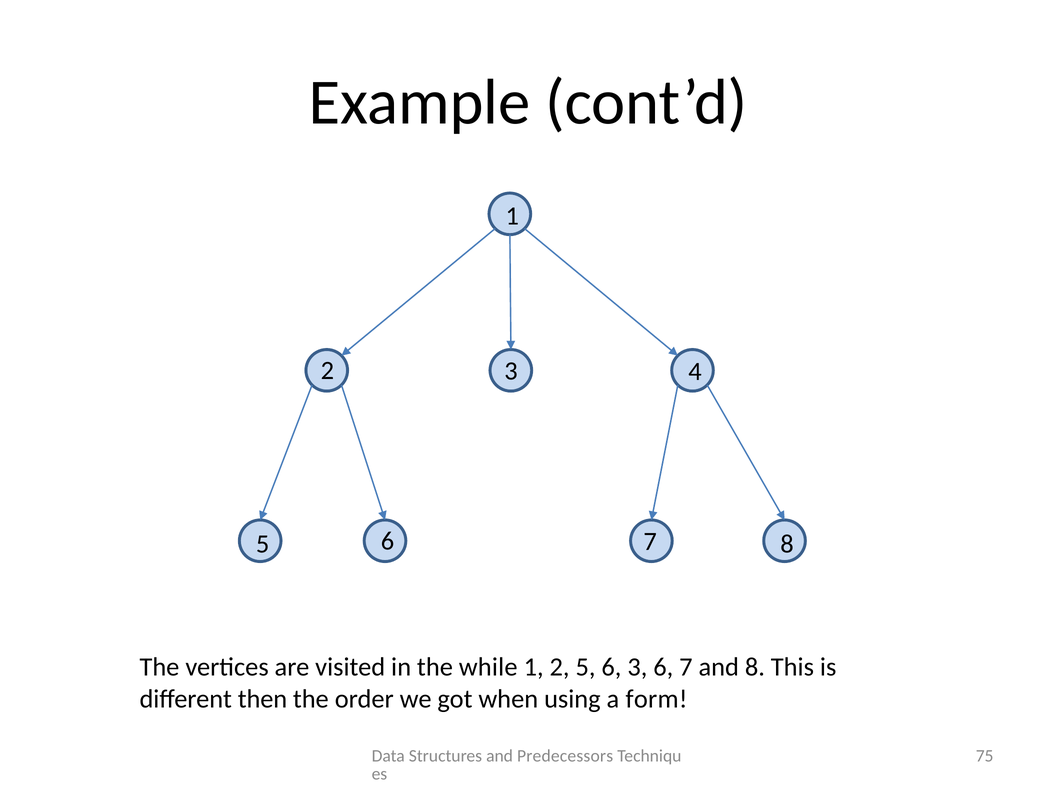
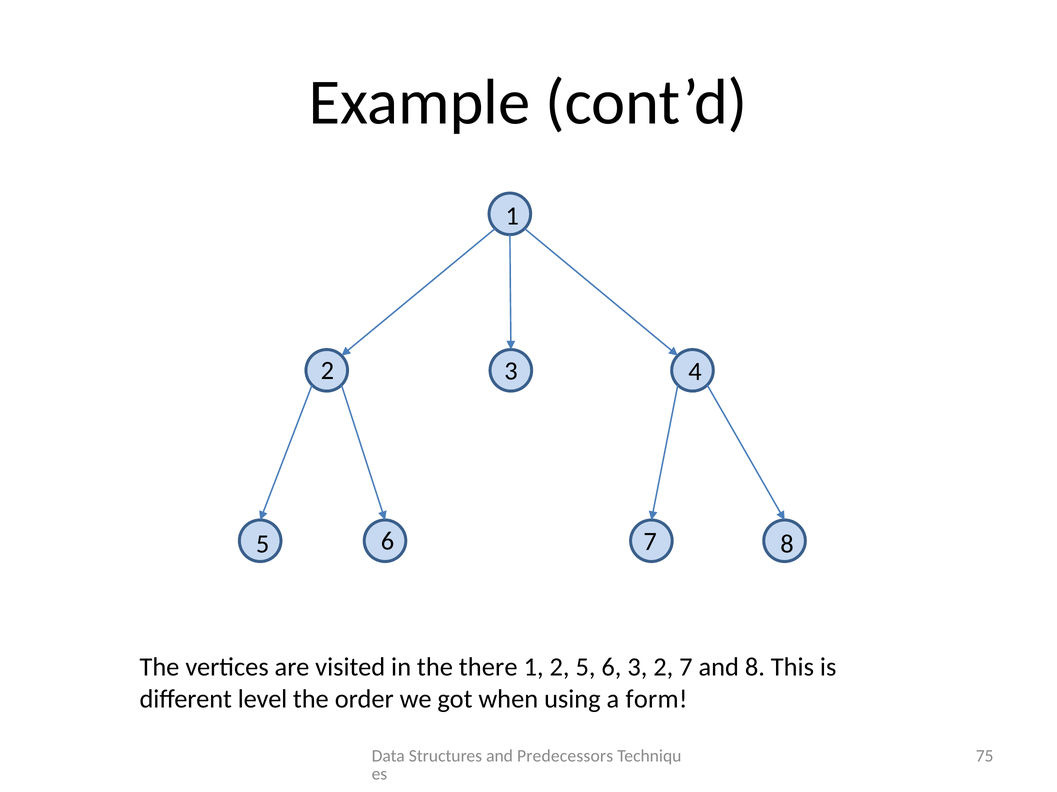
while: while -> there
3 6: 6 -> 2
then: then -> level
